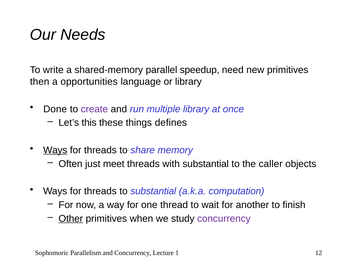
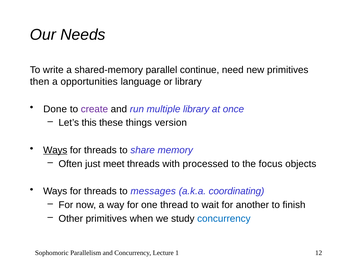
speedup: speedup -> continue
defines: defines -> version
with substantial: substantial -> processed
caller: caller -> focus
to substantial: substantial -> messages
computation: computation -> coordinating
Other underline: present -> none
concurrency at (224, 219) colour: purple -> blue
